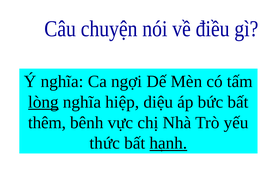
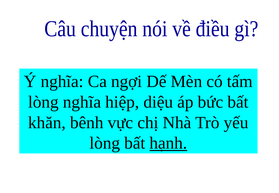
lòng at (43, 102) underline: present -> none
thêm: thêm -> khăn
thức at (105, 143): thức -> lòng
